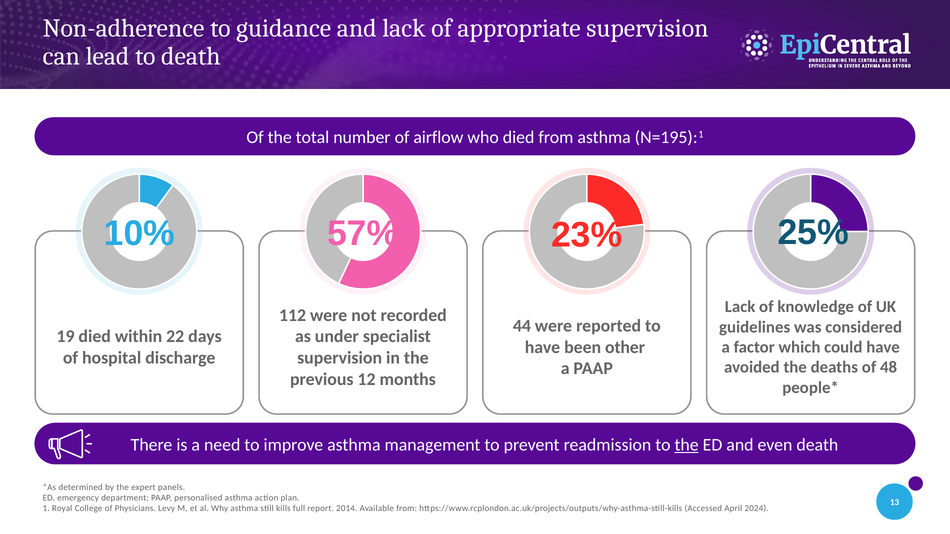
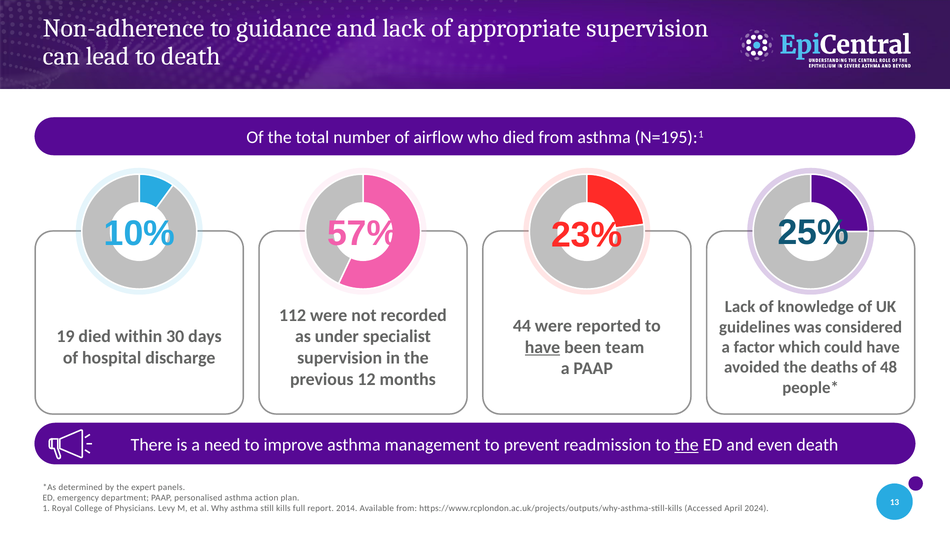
22: 22 -> 30
have at (543, 347) underline: none -> present
other: other -> team
